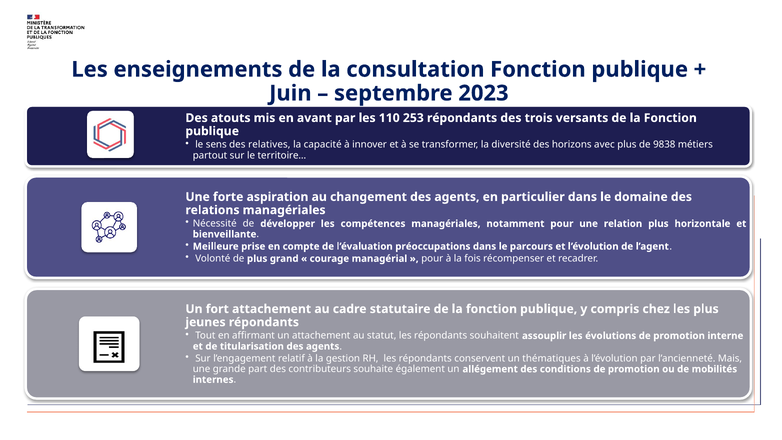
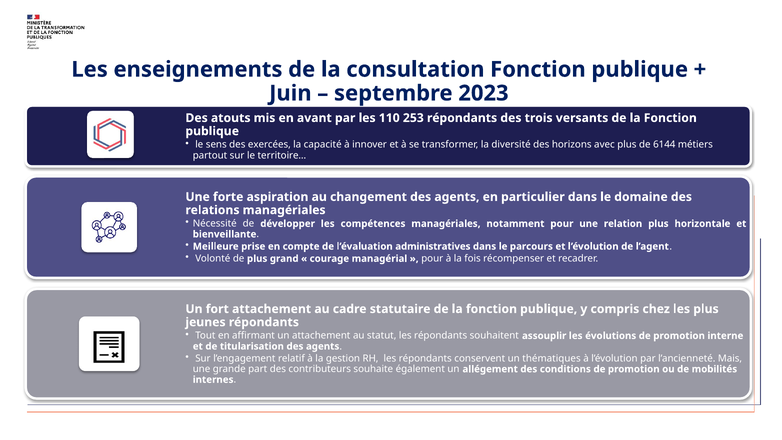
relatives: relatives -> exercées
9838: 9838 -> 6144
préoccupations: préoccupations -> administratives
